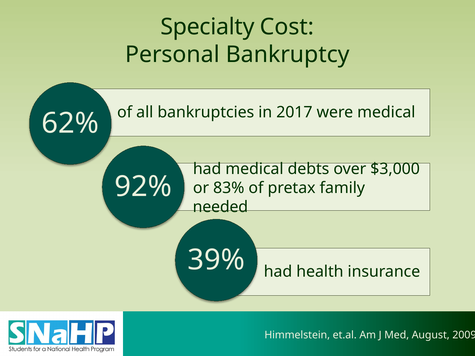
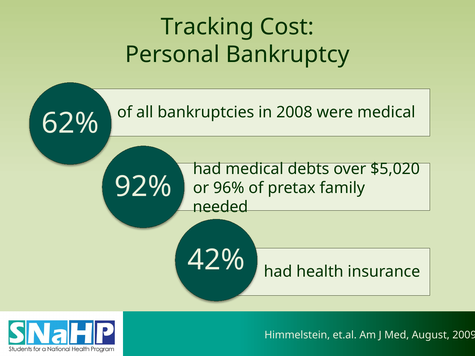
Specialty: Specialty -> Tracking
2017: 2017 -> 2008
$3,000: $3,000 -> $5,020
83%: 83% -> 96%
39%: 39% -> 42%
